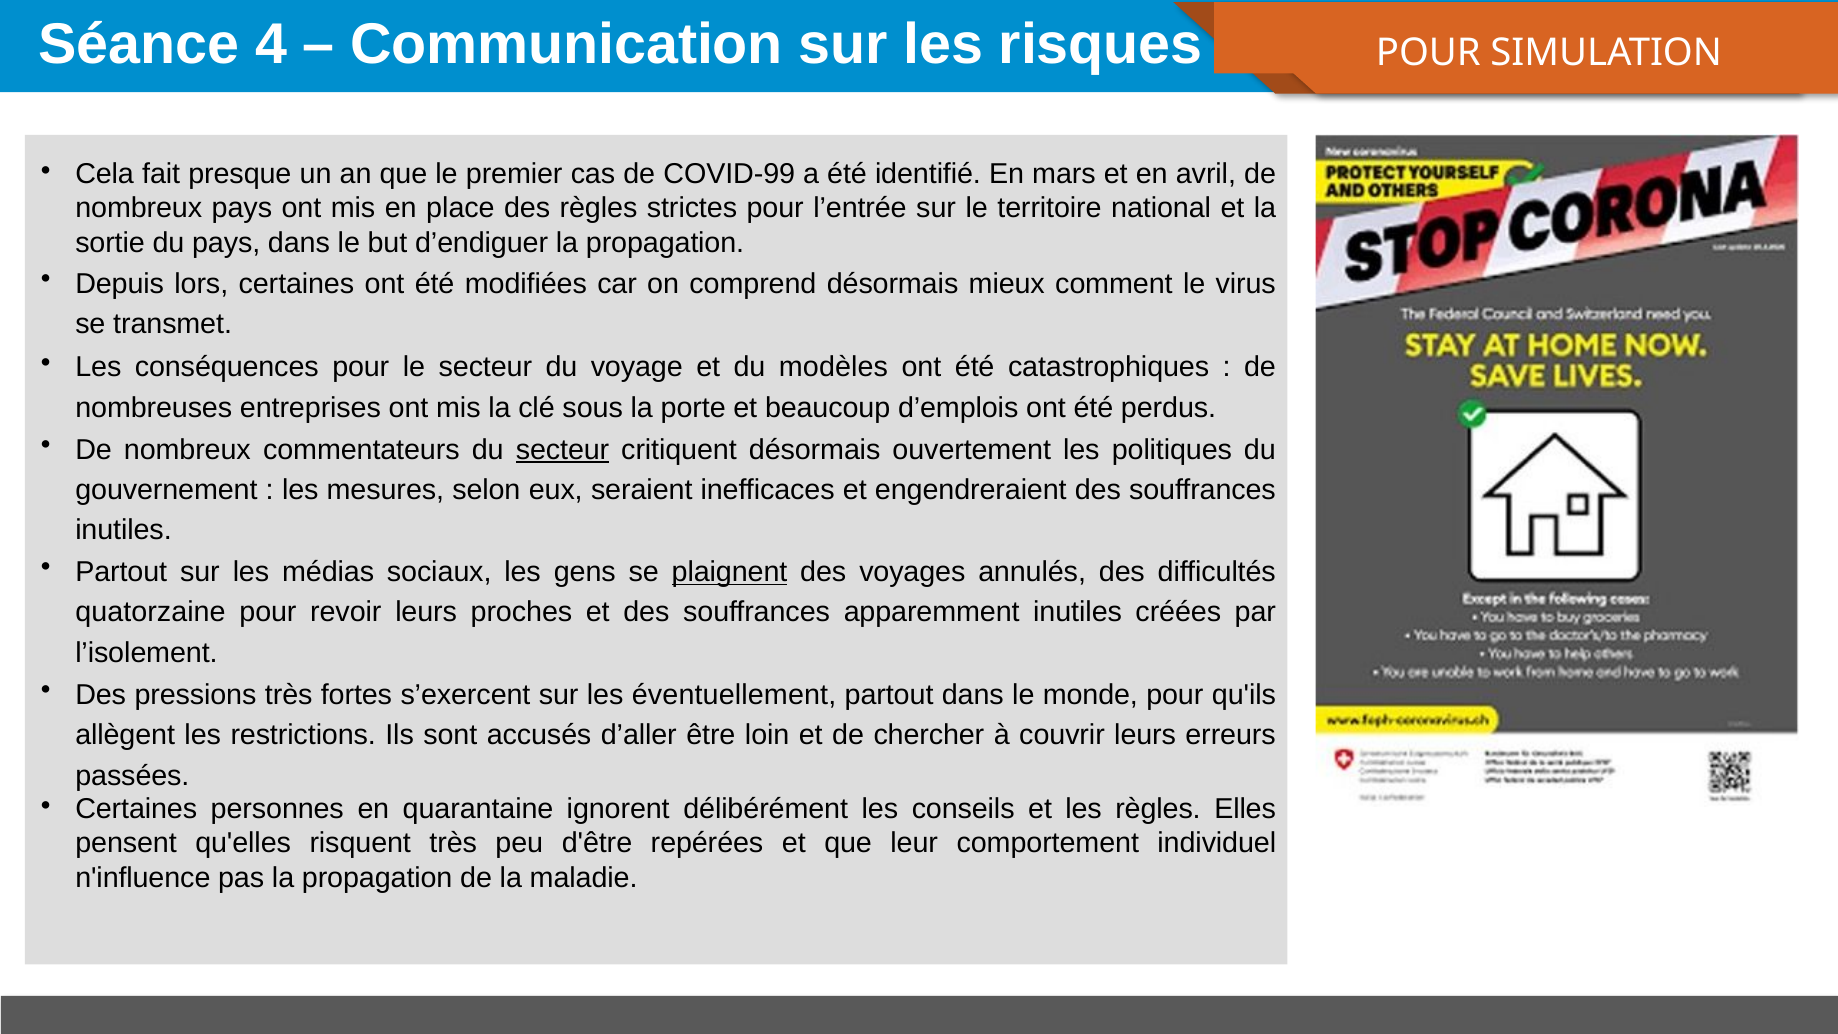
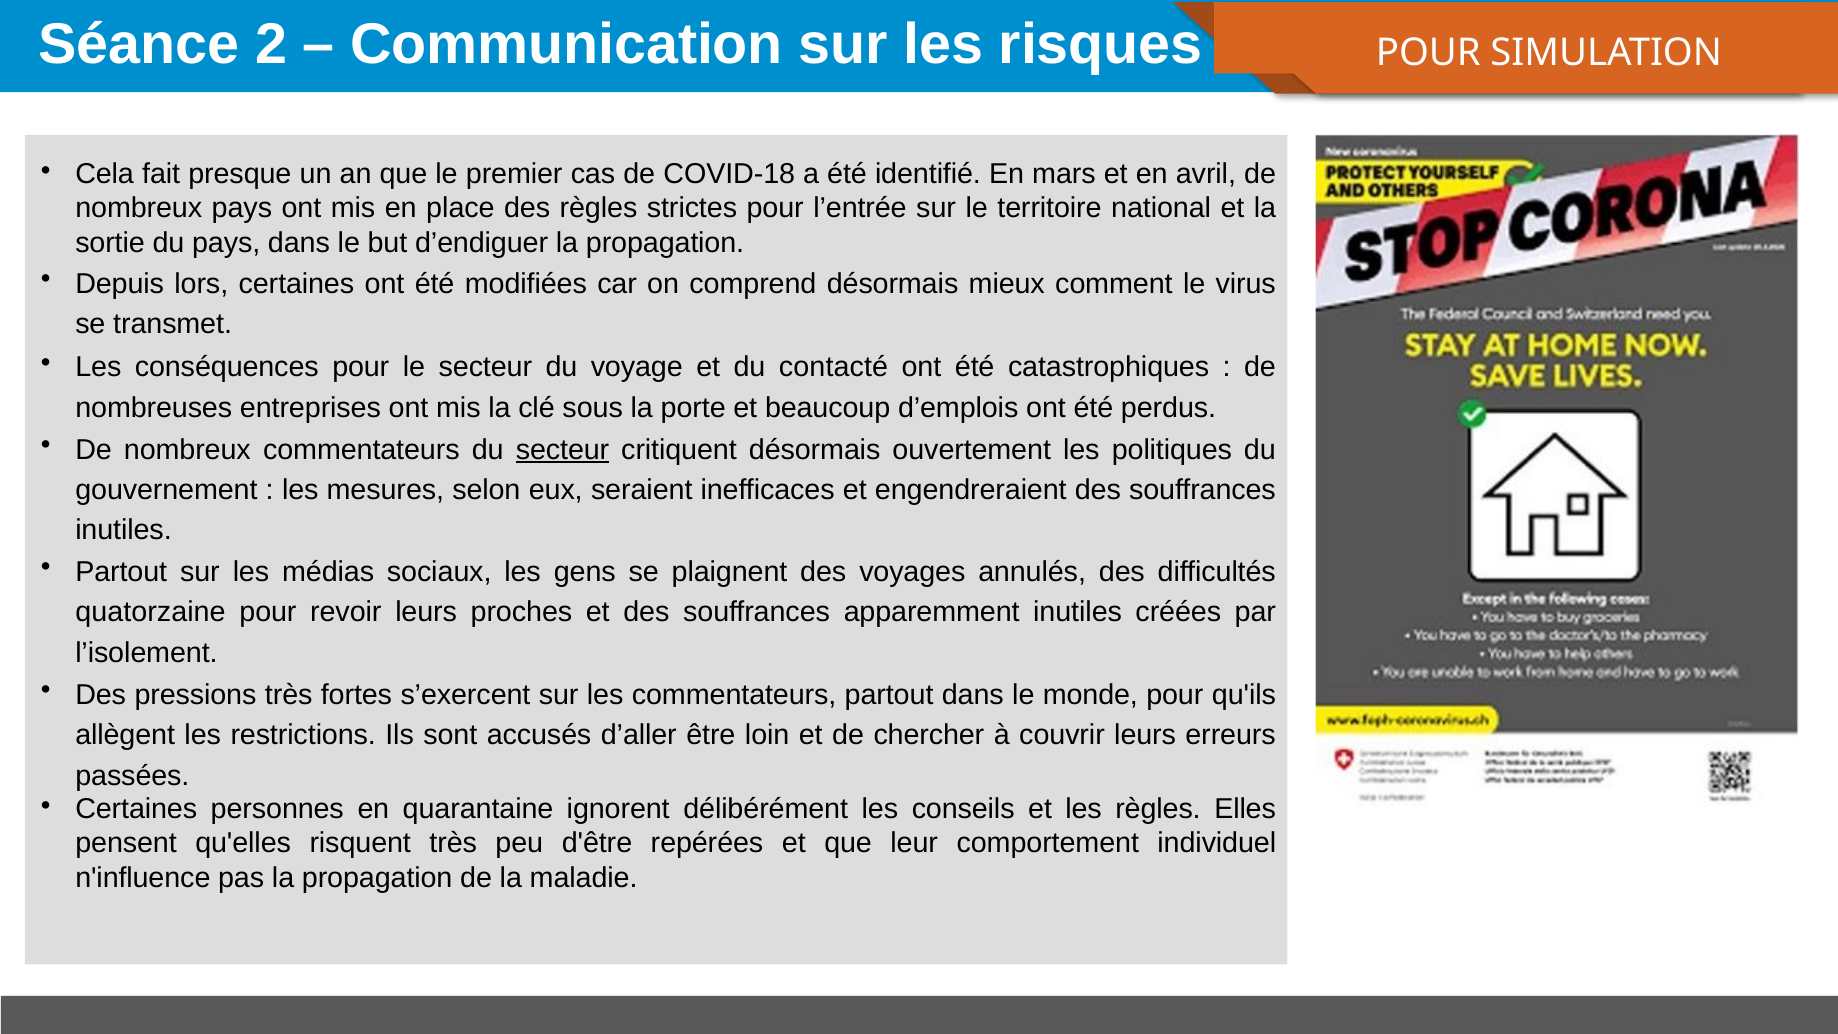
4: 4 -> 2
COVID-99: COVID-99 -> COVID-18
modèles: modèles -> contacté
plaignent underline: present -> none
les éventuellement: éventuellement -> commentateurs
